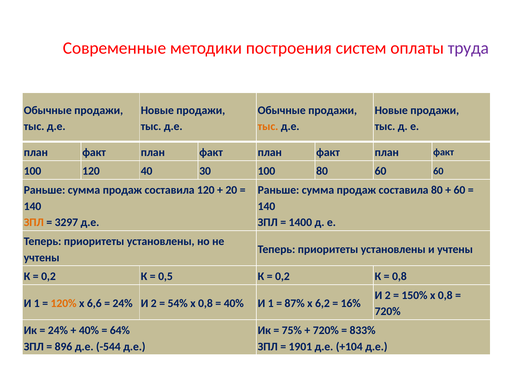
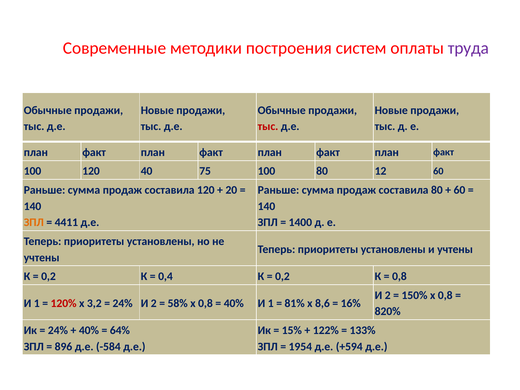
тыс at (268, 126) colour: orange -> red
30: 30 -> 75
80 60: 60 -> 12
3297: 3297 -> 4411
0,5: 0,5 -> 0,4
120% colour: orange -> red
6,6: 6,6 -> 3,2
54%: 54% -> 58%
87%: 87% -> 81%
6,2: 6,2 -> 8,6
720% at (388, 311): 720% -> 820%
75%: 75% -> 15%
720% at (326, 330): 720% -> 122%
833%: 833% -> 133%
-544: -544 -> -584
1901: 1901 -> 1954
+104: +104 -> +594
